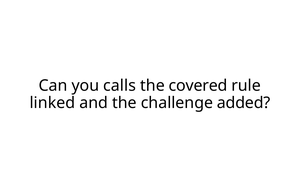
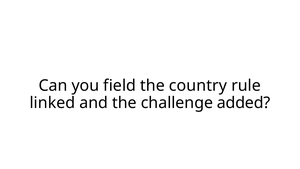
calls: calls -> field
covered: covered -> country
